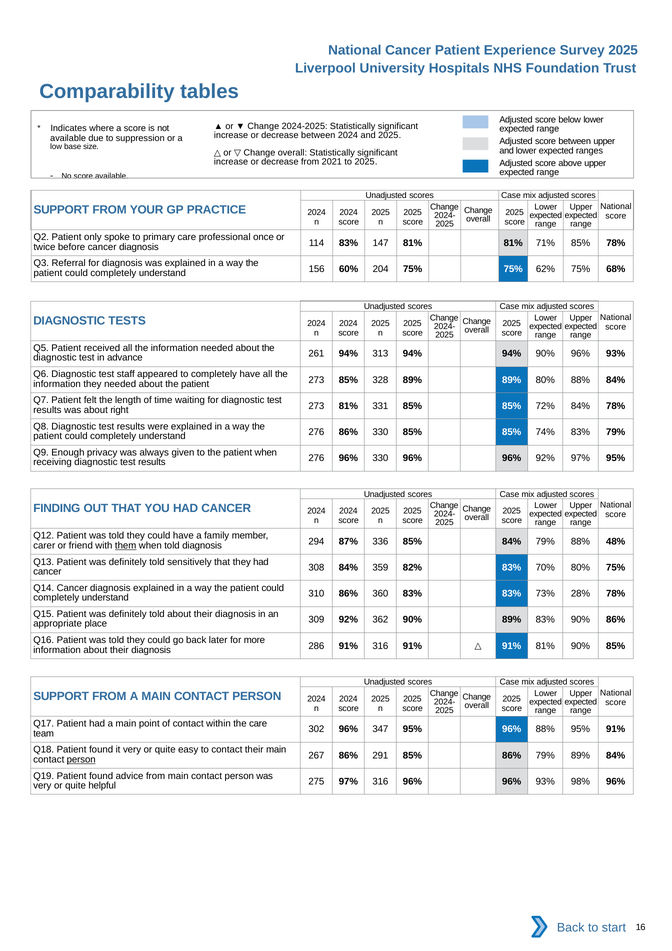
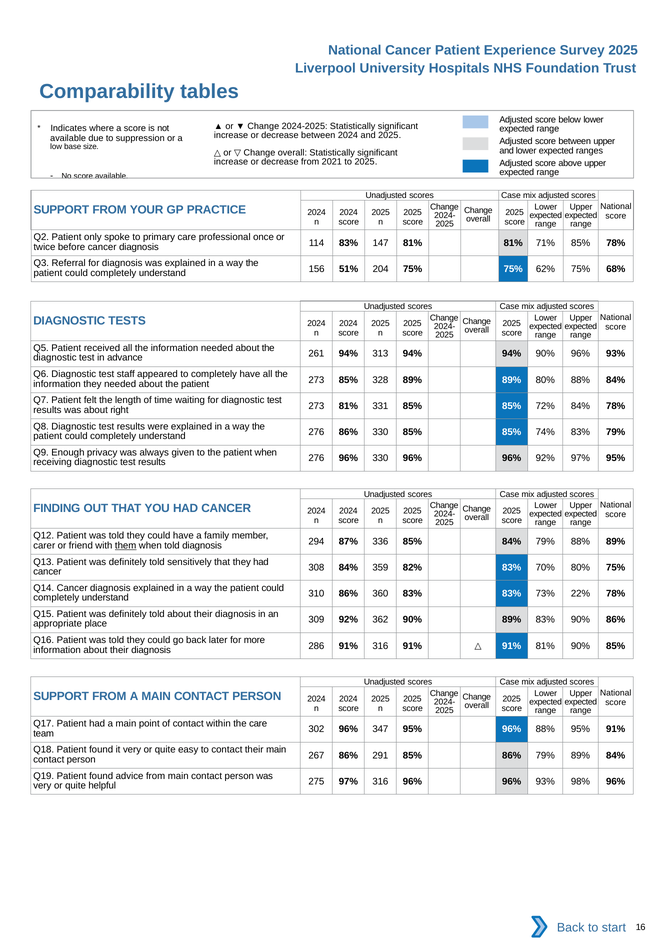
60%: 60% -> 51%
88% 48%: 48% -> 89%
28%: 28% -> 22%
person at (81, 759) underline: present -> none
